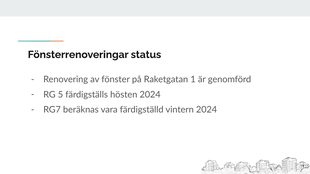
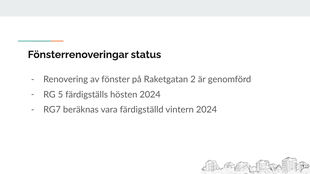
1: 1 -> 2
